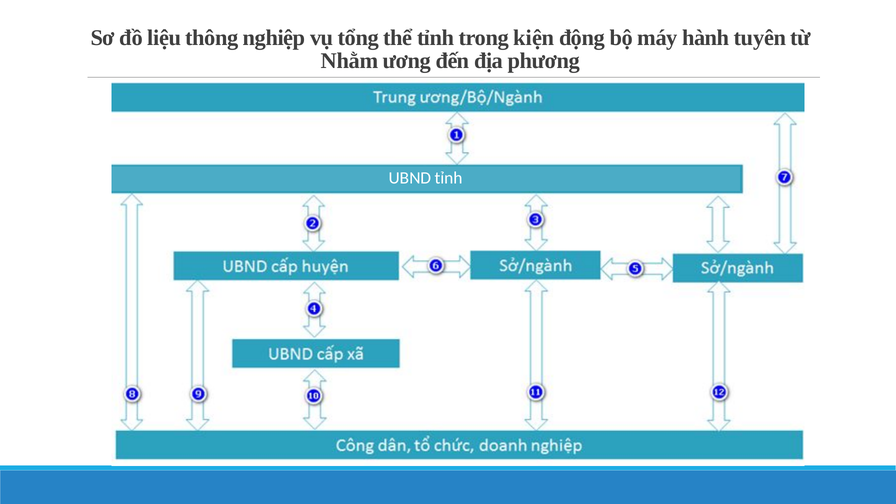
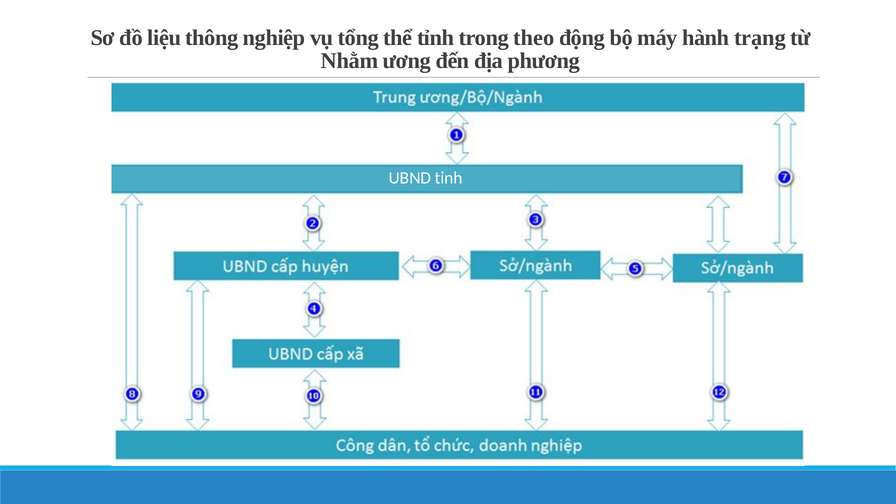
kiện: kiện -> theo
tuyên: tuyên -> trạng
